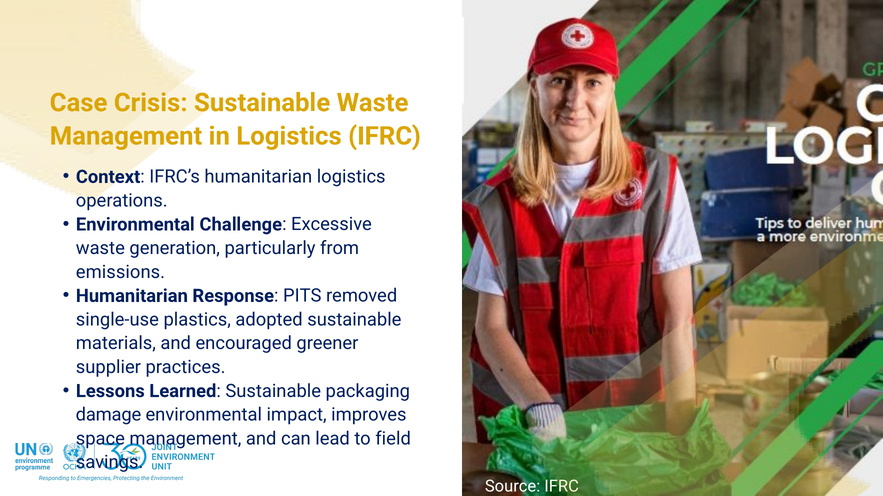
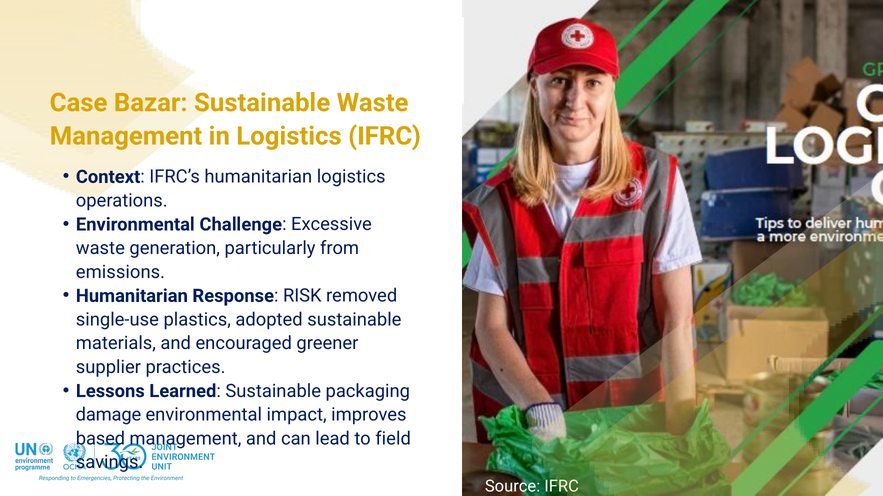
Crisis: Crisis -> Bazar
PITS: PITS -> RISK
space: space -> based
